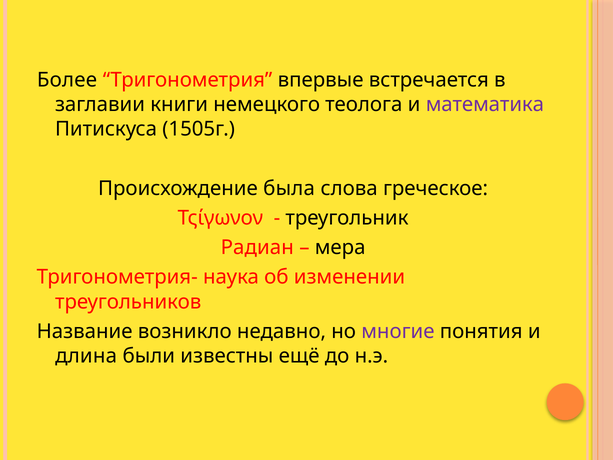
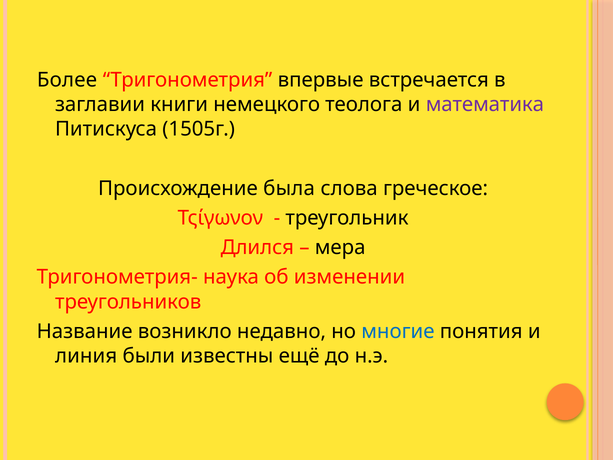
Радиан: Радиан -> Длился
многие colour: purple -> blue
длина: длина -> линия
